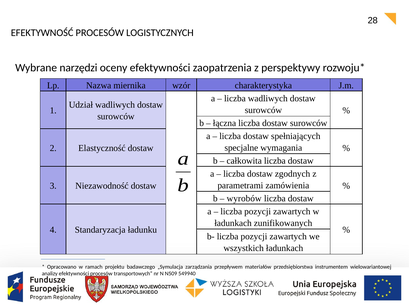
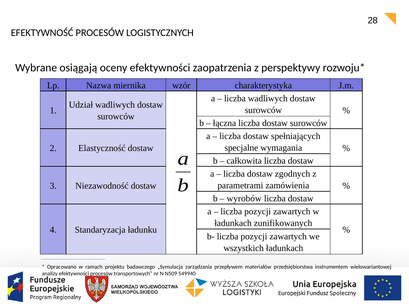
narzędzi: narzędzi -> osiągają
